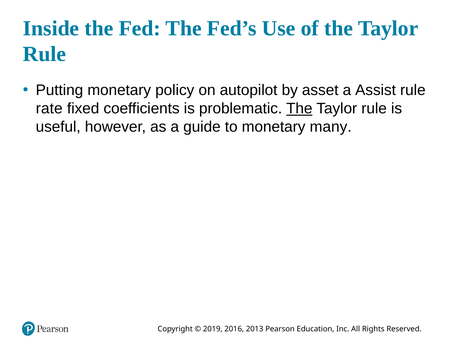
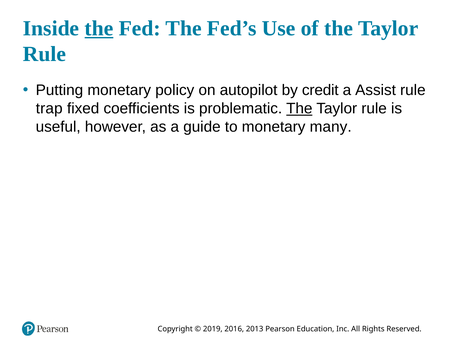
the at (99, 28) underline: none -> present
asset: asset -> credit
rate: rate -> trap
